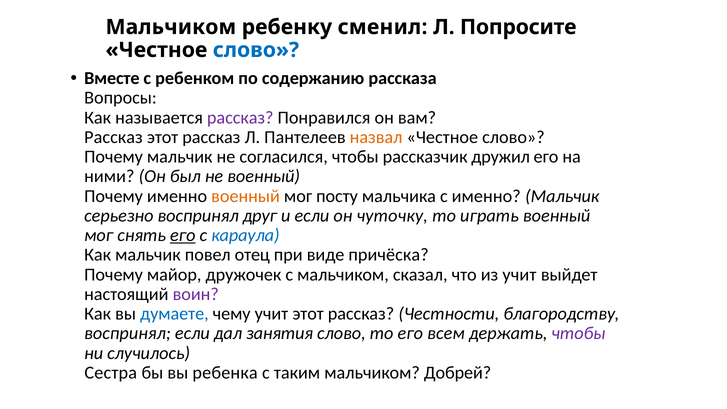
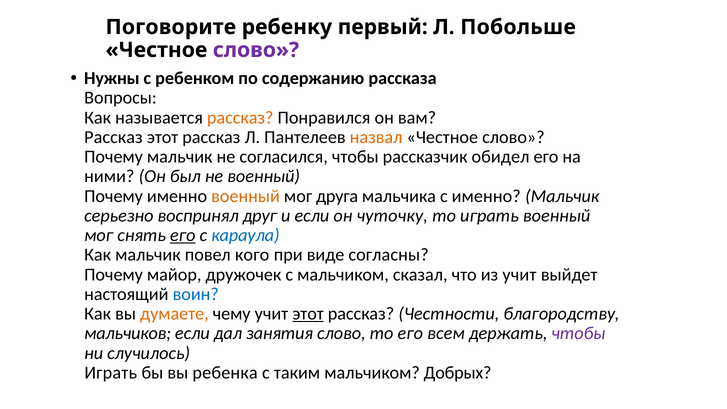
Мальчиком at (171, 27): Мальчиком -> Поговорите
сменил: сменил -> первый
Попросите: Попросите -> Побольше
слово at (256, 50) colour: blue -> purple
Вместе: Вместе -> Нужны
рассказ at (240, 118) colour: purple -> orange
дружил: дружил -> обидел
посту: посту -> друга
отец: отец -> кого
причёска: причёска -> согласны
воин colour: purple -> blue
думаете colour: blue -> orange
этот at (308, 314) underline: none -> present
воспринял at (127, 333): воспринял -> мальчиков
Сестра at (111, 373): Сестра -> Играть
Добрей: Добрей -> Добрых
